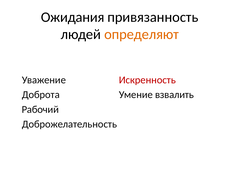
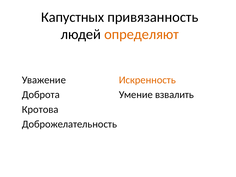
Ожидания: Ожидания -> Капустных
Искренность colour: red -> orange
Рабочий: Рабочий -> Кротова
